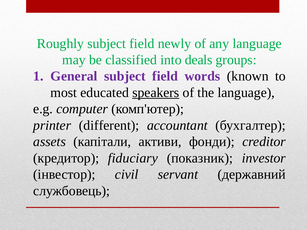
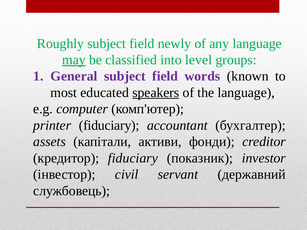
may underline: none -> present
deals: deals -> level
printer different: different -> fiduciary
